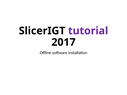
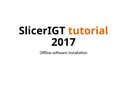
tutorial colour: purple -> orange
